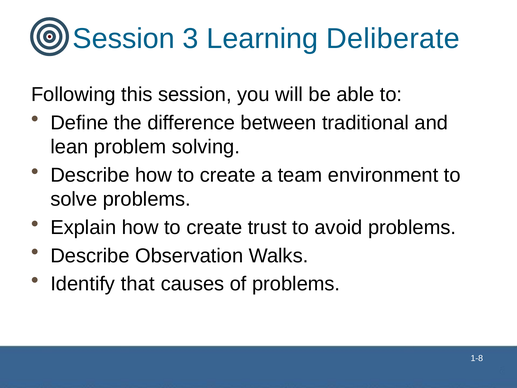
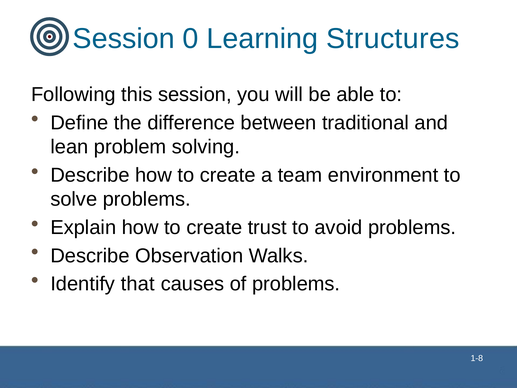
3: 3 -> 0
Deliberate: Deliberate -> Structures
